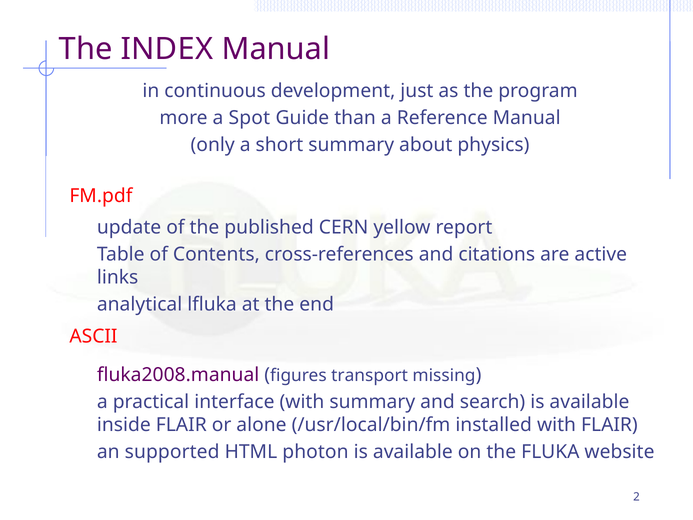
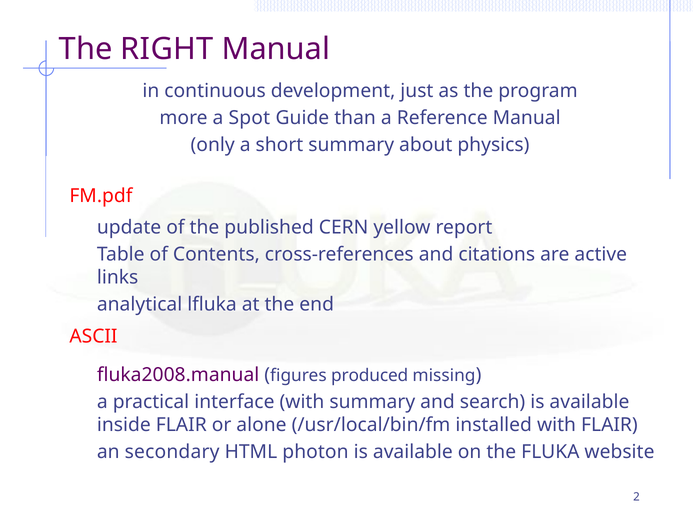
INDEX: INDEX -> RIGHT
transport: transport -> produced
supported: supported -> secondary
